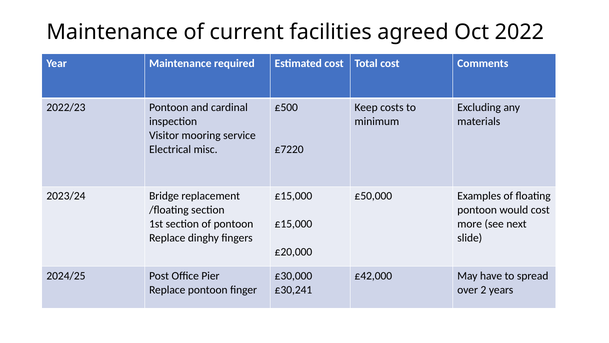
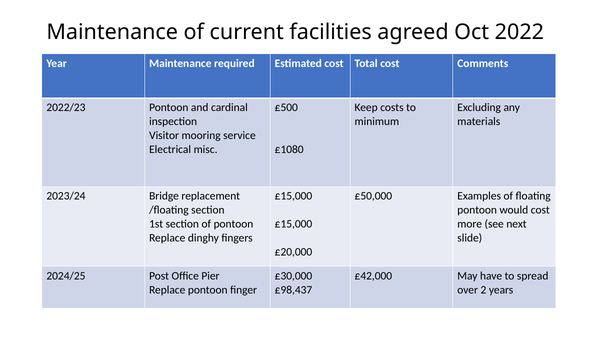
£7220: £7220 -> £1080
£30,241: £30,241 -> £98,437
